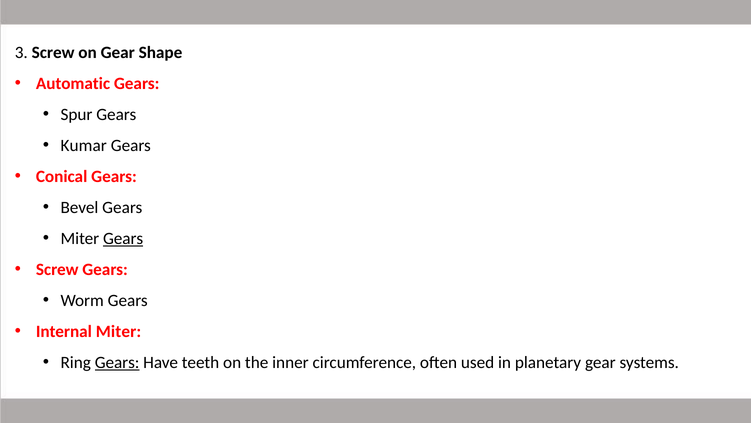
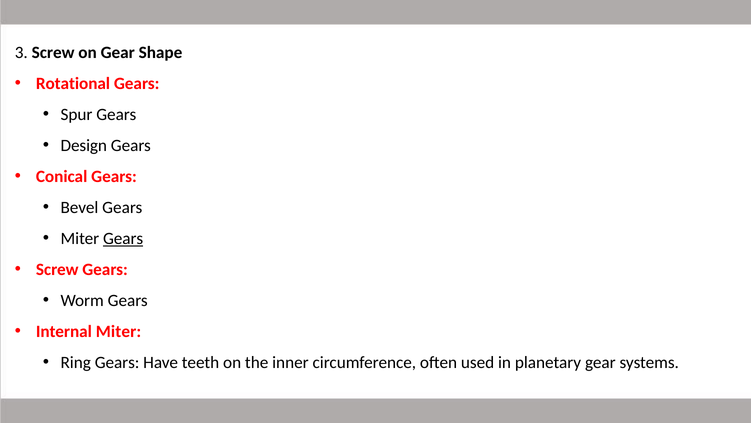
Automatic: Automatic -> Rotational
Kumar: Kumar -> Design
Gears at (117, 362) underline: present -> none
